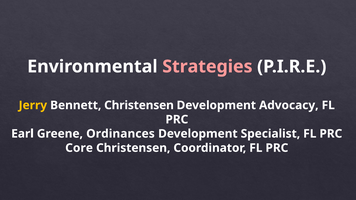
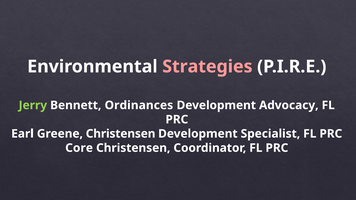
Jerry colour: yellow -> light green
Bennett Christensen: Christensen -> Ordinances
Greene Ordinances: Ordinances -> Christensen
